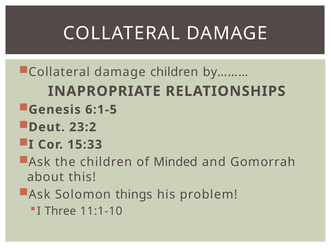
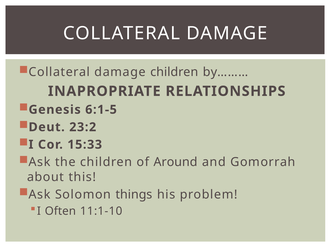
Minded: Minded -> Around
Three: Three -> Often
